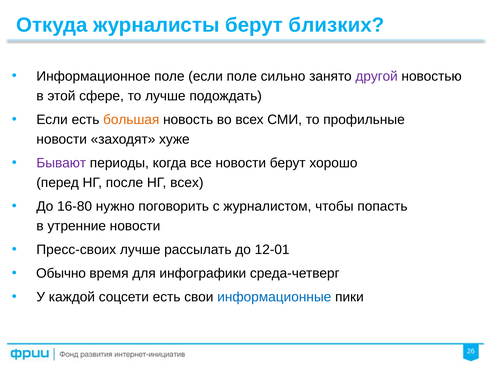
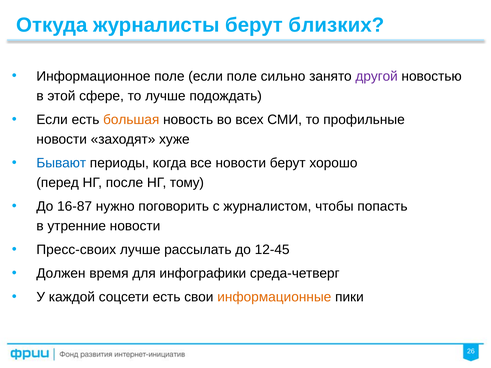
Бывают colour: purple -> blue
НГ всех: всех -> тому
16-80: 16-80 -> 16-87
12-01: 12-01 -> 12-45
Обычно: Обычно -> Должен
информационные colour: blue -> orange
